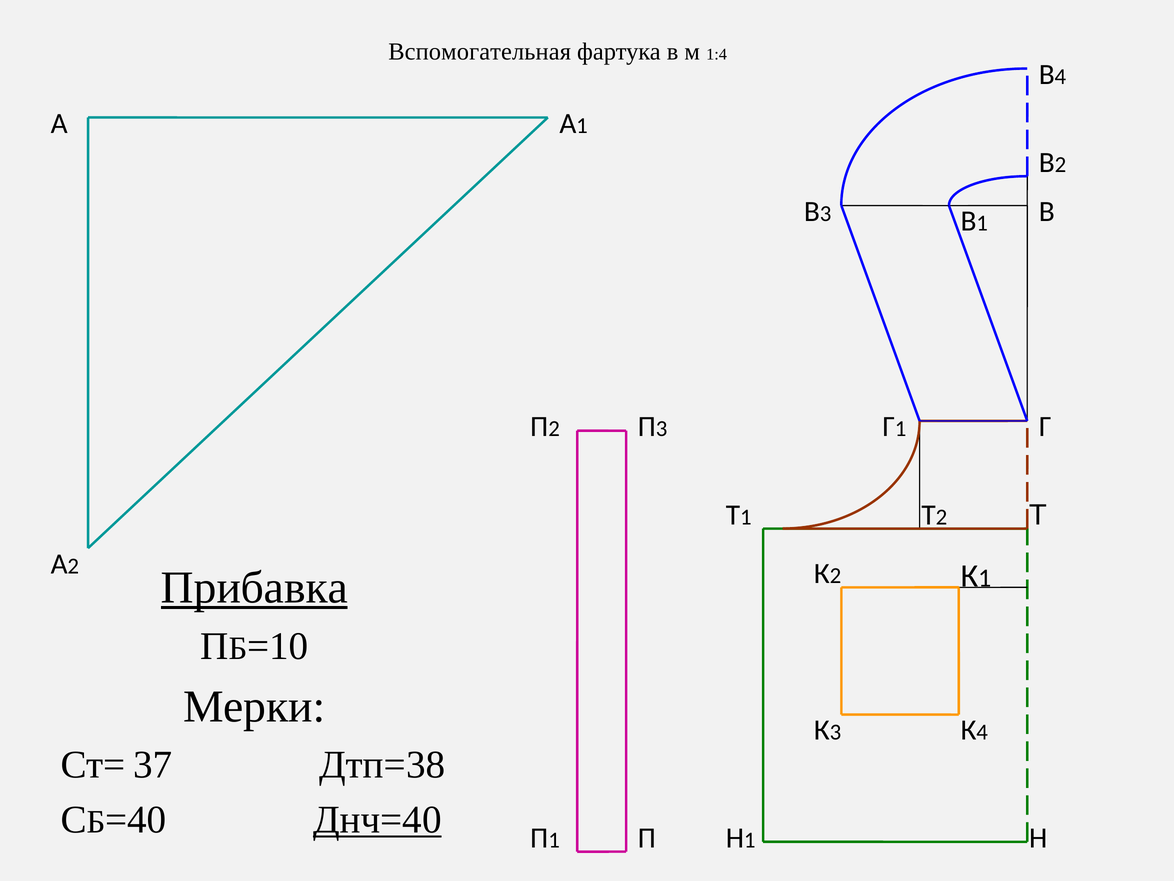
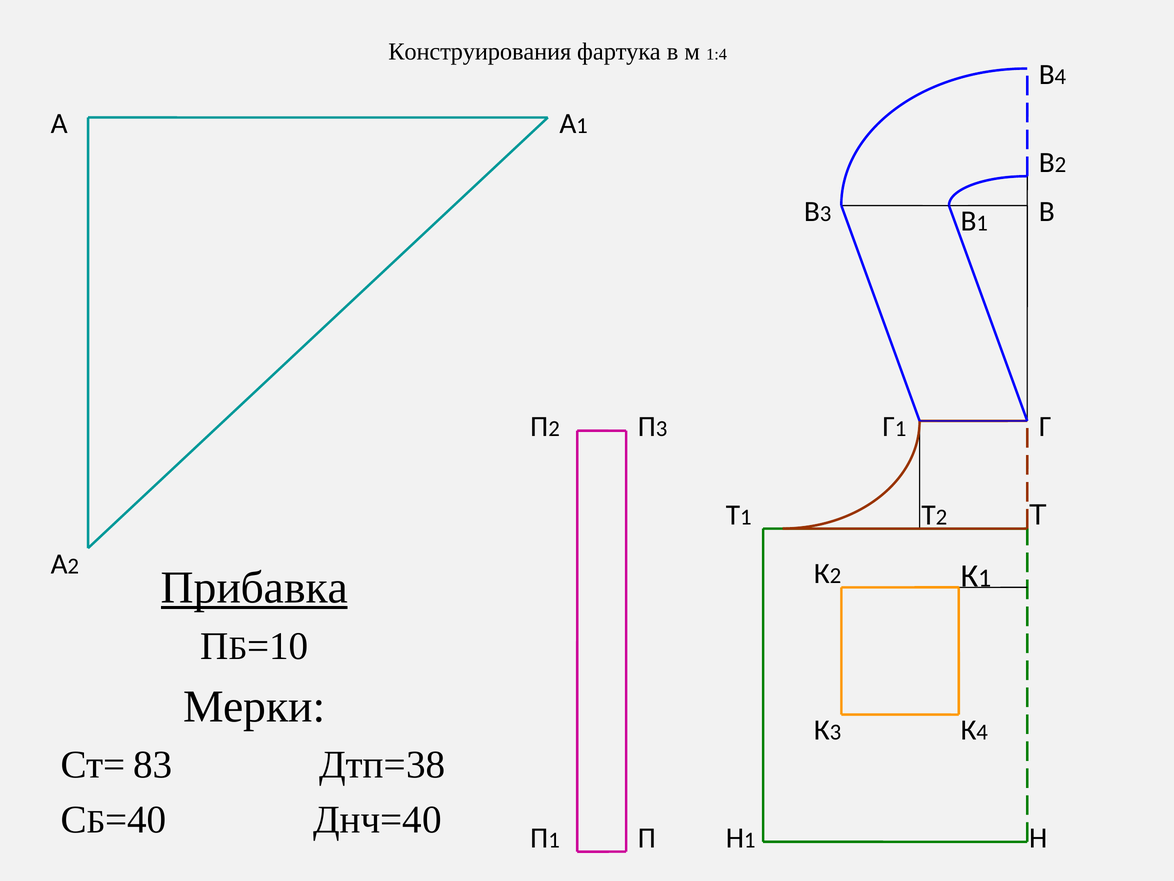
Вспомогательная: Вспомогательная -> Конструирования
37: 37 -> 83
Днч=40 underline: present -> none
